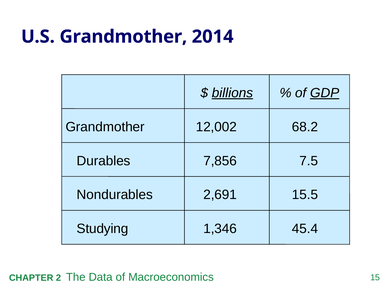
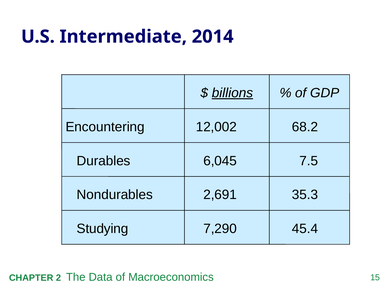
U.S Grandmother: Grandmother -> Intermediate
GDP underline: present -> none
Grandmother at (105, 127): Grandmother -> Encountering
7,856: 7,856 -> 6,045
15.5: 15.5 -> 35.3
1,346: 1,346 -> 7,290
